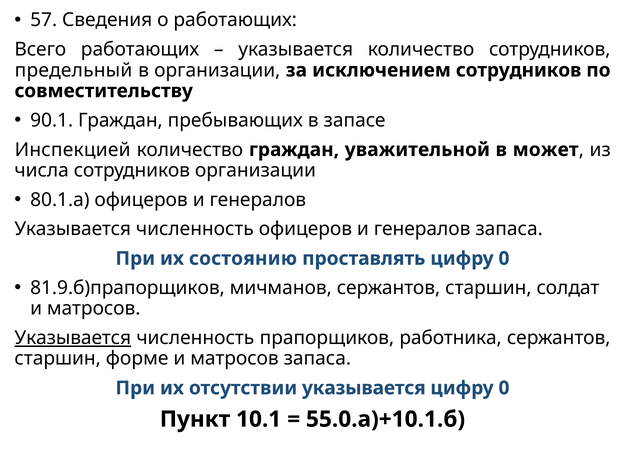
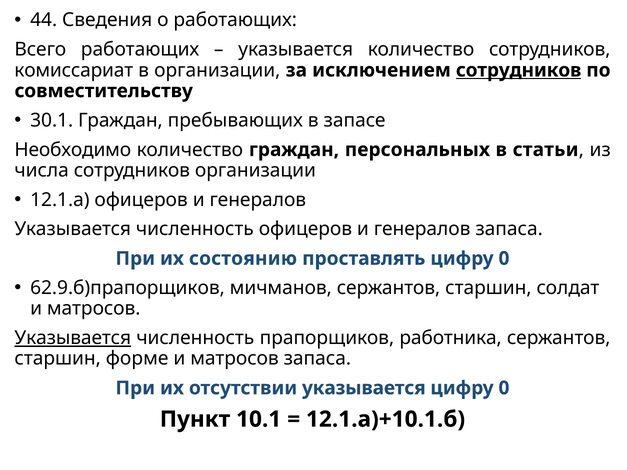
57: 57 -> 44
предельный: предельный -> комиссариат
сотрудников at (519, 70) underline: none -> present
90.1: 90.1 -> 30.1
Инспекцией: Инспекцией -> Необходимо
уважительной: уважительной -> персональных
может: может -> статьи
80.1.а: 80.1.а -> 12.1.а
81.9.б)прапорщиков: 81.9.б)прапорщиков -> 62.9.б)прапорщиков
55.0.а)+10.1.б: 55.0.а)+10.1.б -> 12.1.а)+10.1.б
